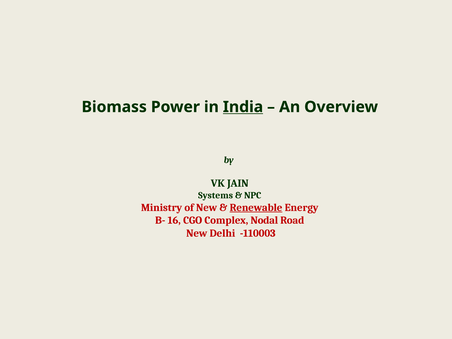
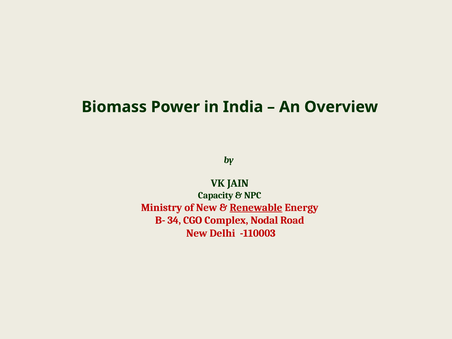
India underline: present -> none
Systems: Systems -> Capacity
16: 16 -> 34
